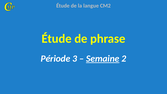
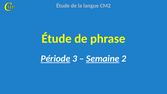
Période underline: none -> present
